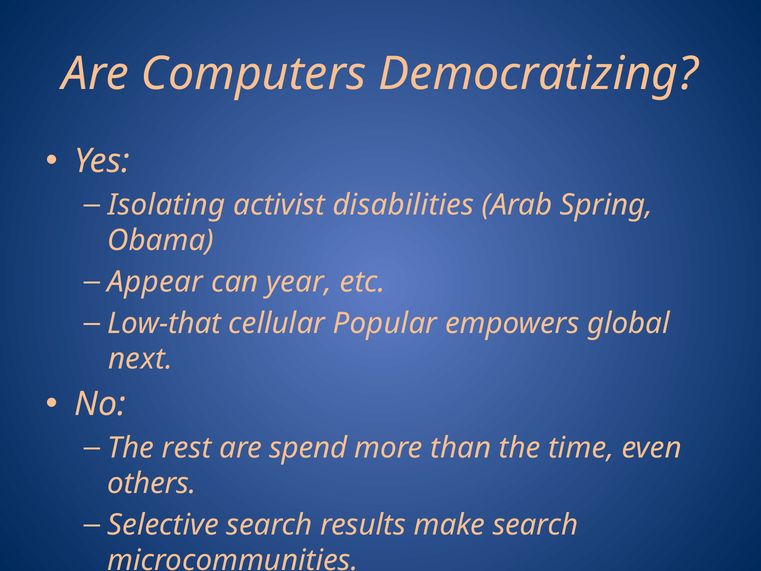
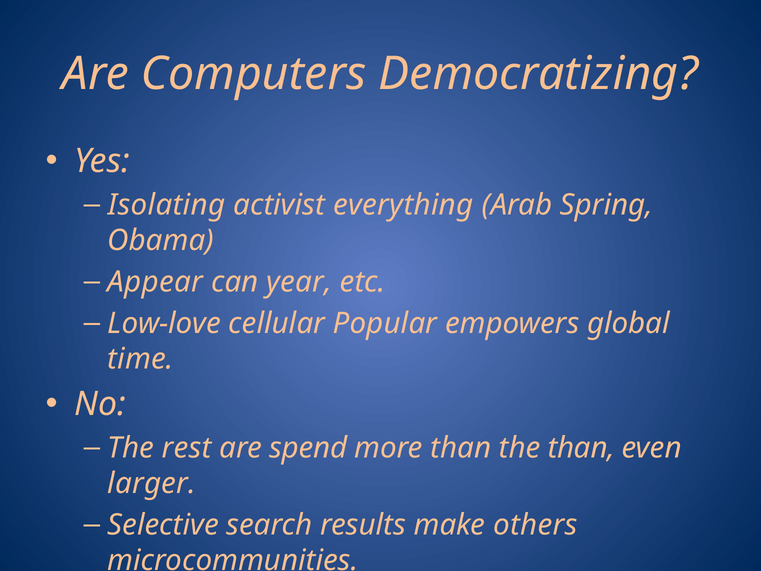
disabilities: disabilities -> everything
Low-that: Low-that -> Low-love
next: next -> time
the time: time -> than
others: others -> larger
make search: search -> others
